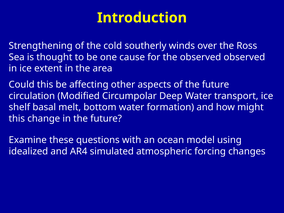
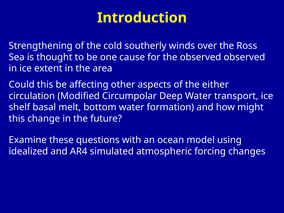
of the future: future -> either
